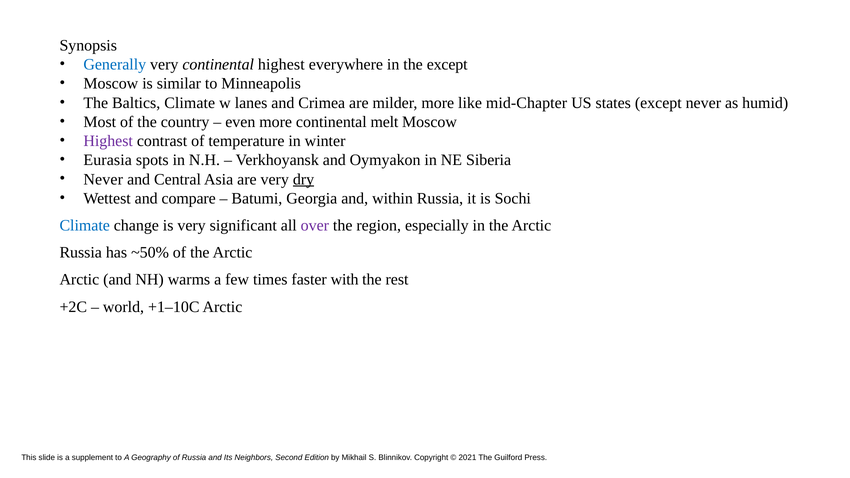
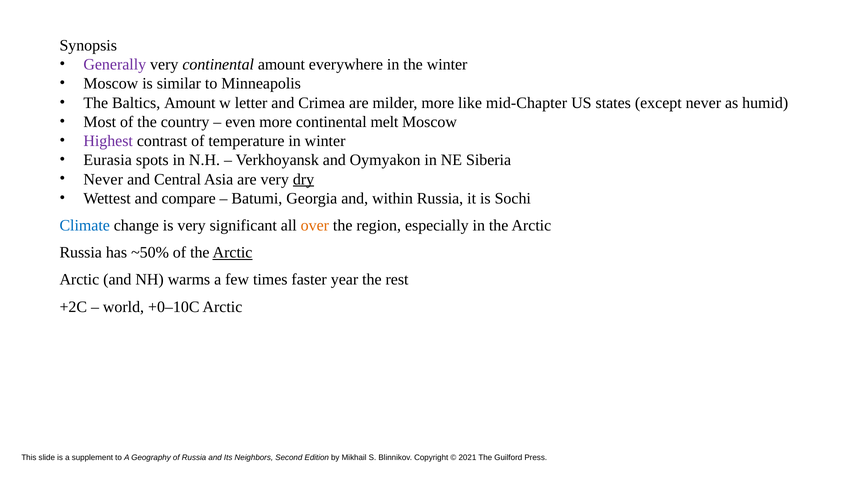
Generally colour: blue -> purple
continental highest: highest -> amount
the except: except -> winter
Baltics Climate: Climate -> Amount
lanes: lanes -> letter
over colour: purple -> orange
Arctic at (233, 253) underline: none -> present
with: with -> year
+1–10C: +1–10C -> +0–10C
